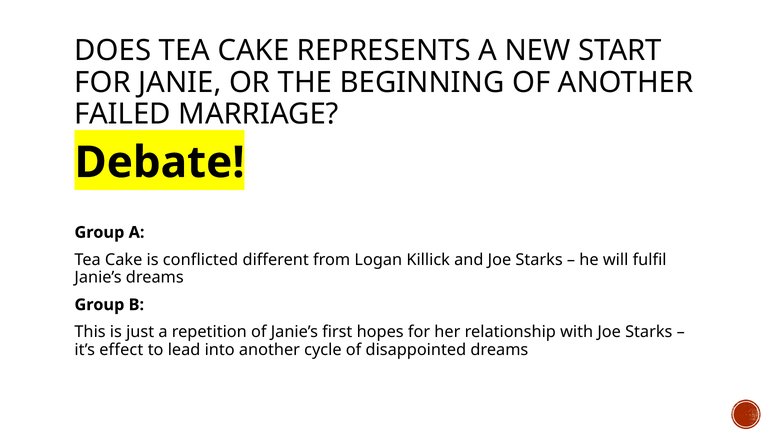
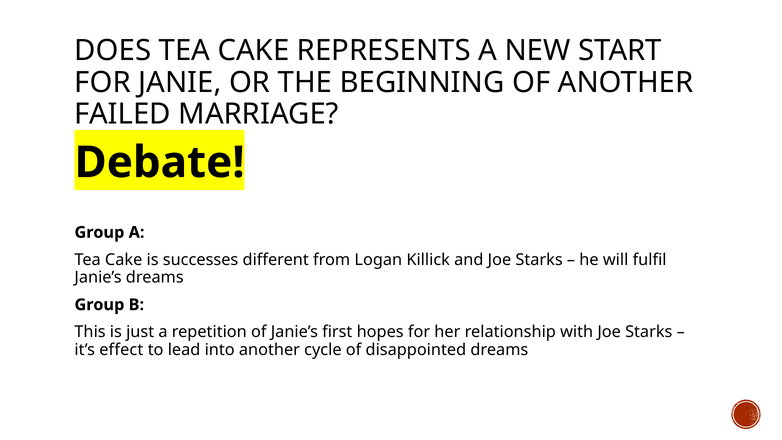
conflicted: conflicted -> successes
